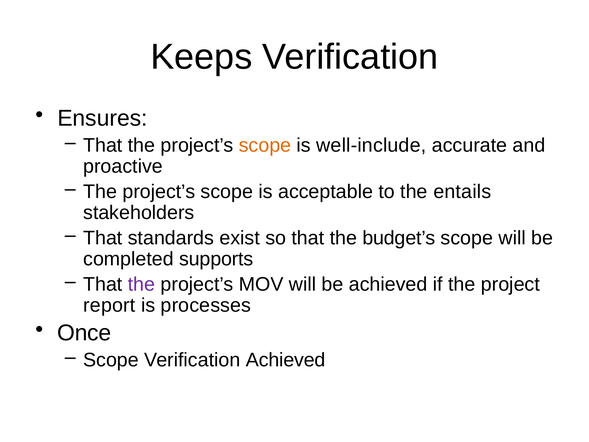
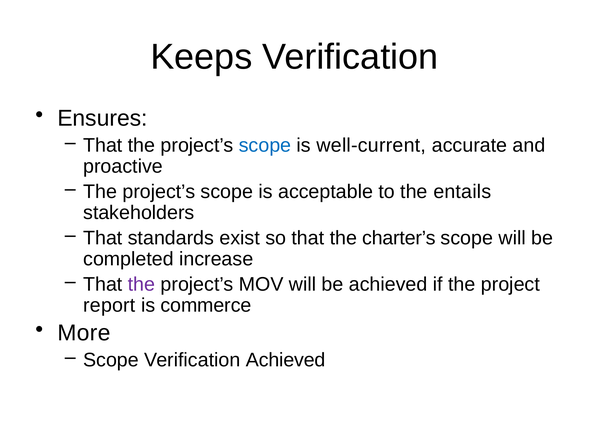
scope at (265, 145) colour: orange -> blue
well-include: well-include -> well-current
budget’s: budget’s -> charter’s
supports: supports -> increase
processes: processes -> commerce
Once: Once -> More
